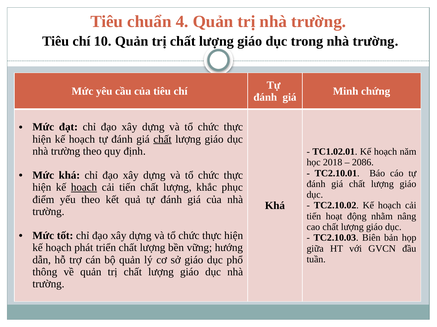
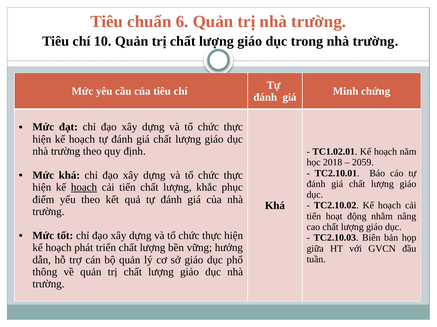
4: 4 -> 6
chất at (162, 139) underline: present -> none
2086: 2086 -> 2059
